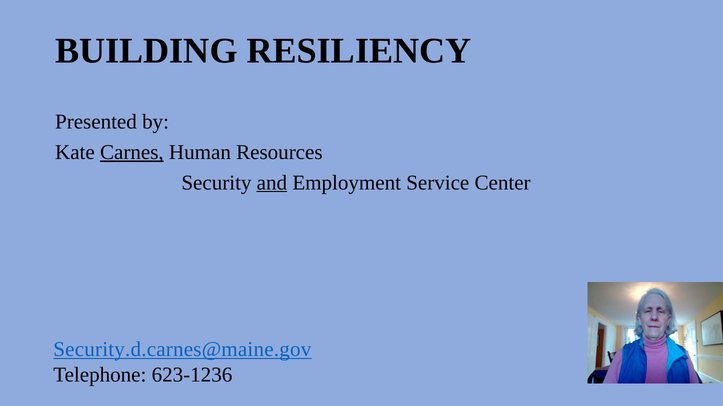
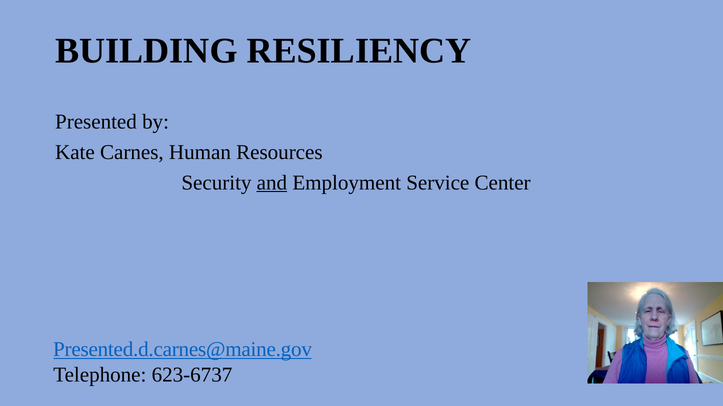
Carnes underline: present -> none
Security.d.carnes@maine.gov: Security.d.carnes@maine.gov -> Presented.d.carnes@maine.gov
623-1236: 623-1236 -> 623-6737
